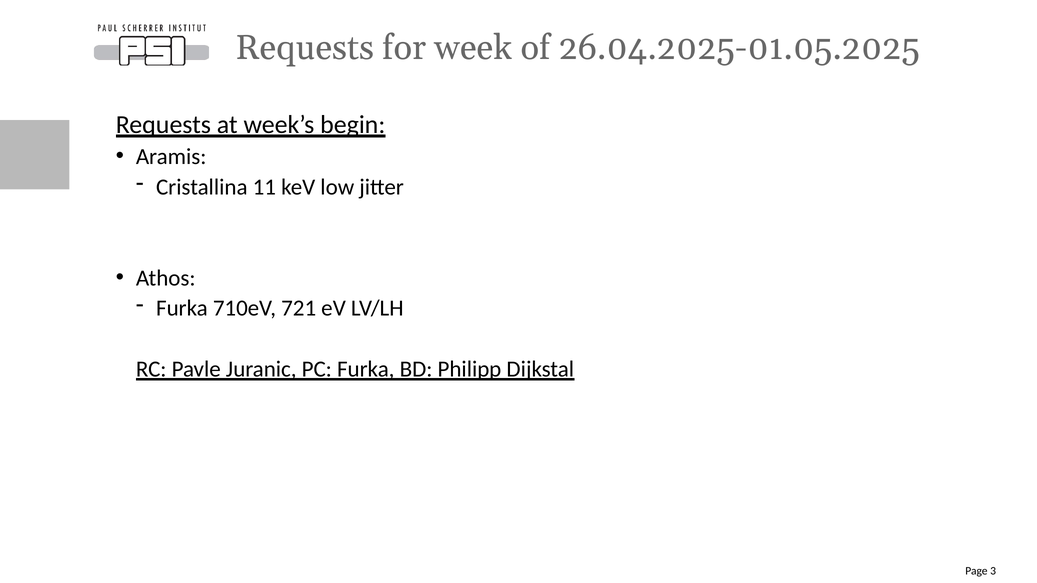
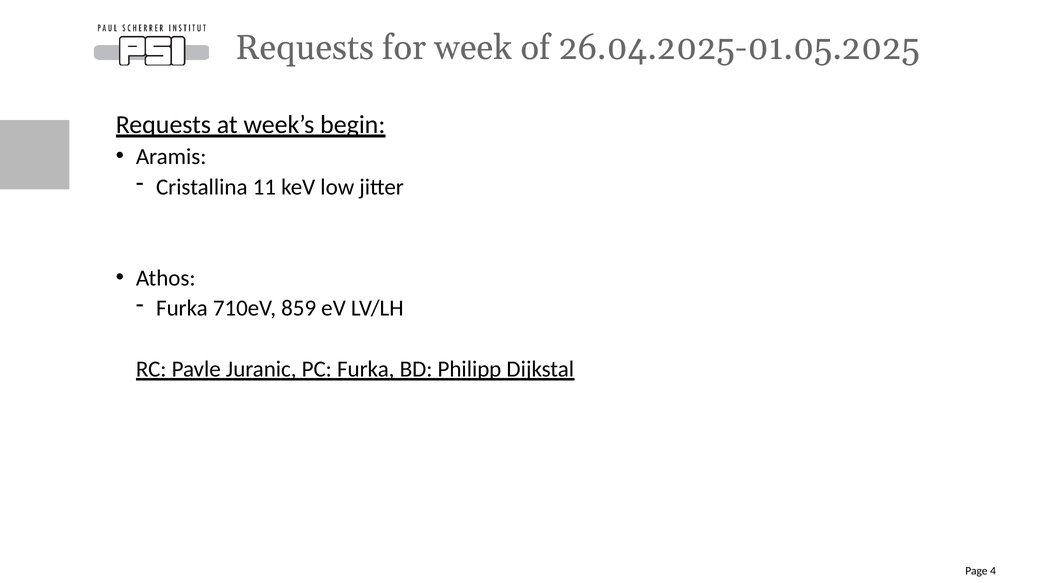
721: 721 -> 859
3: 3 -> 4
